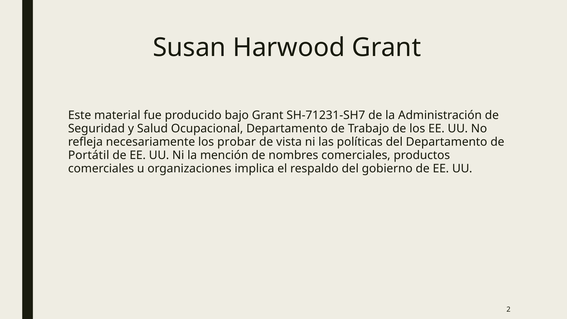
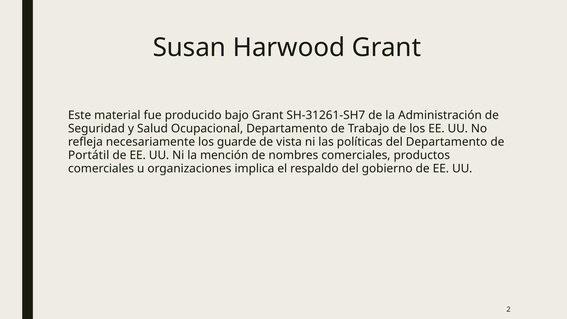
SH-71231-SH7: SH-71231-SH7 -> SH-31261-SH7
probar: probar -> guarde
